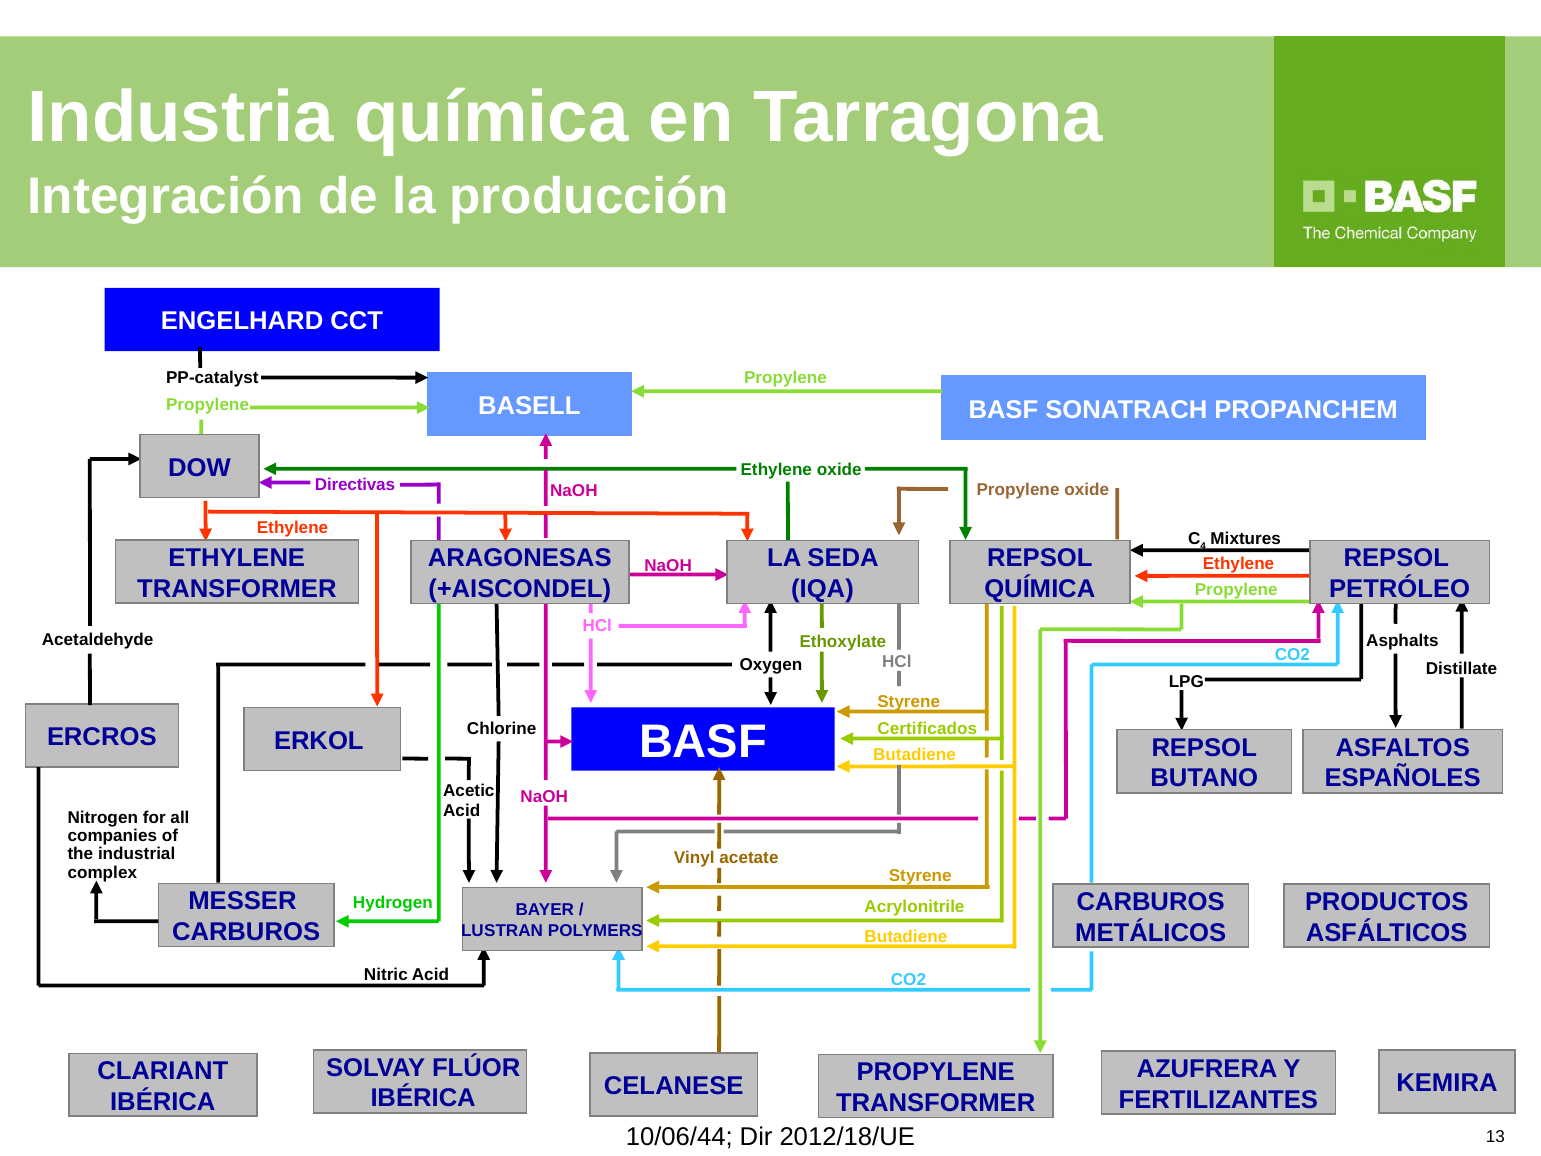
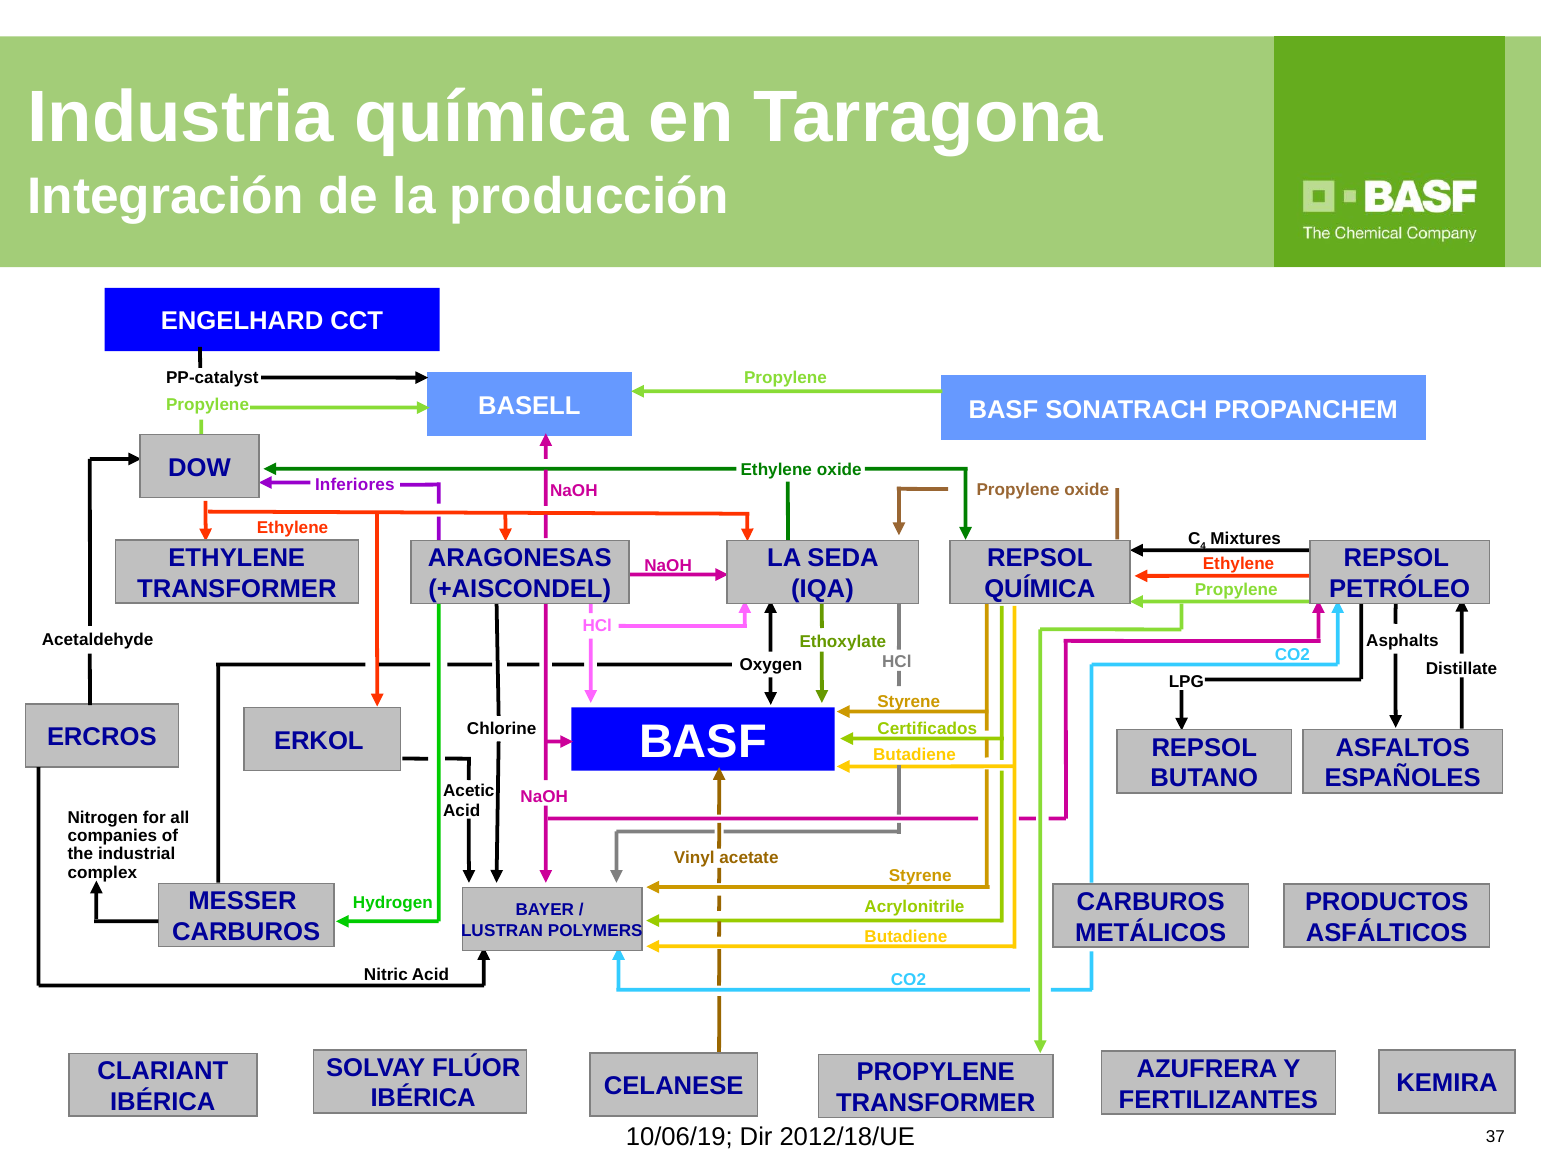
Directivas: Directivas -> Inferiores
10/06/44: 10/06/44 -> 10/06/19
13: 13 -> 37
